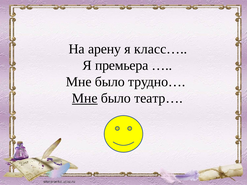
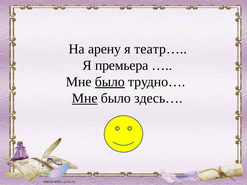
класс…: класс… -> театр…
было at (110, 82) underline: none -> present
театр…: театр… -> здесь…
